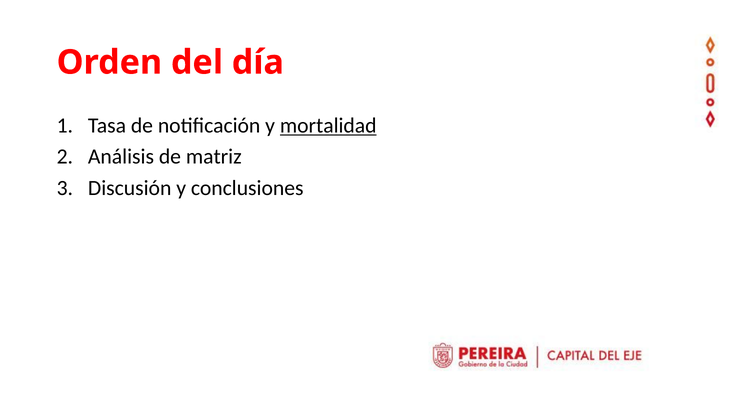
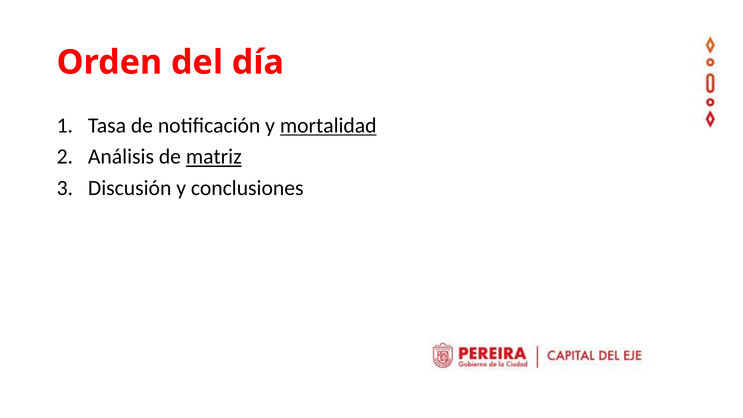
matriz underline: none -> present
